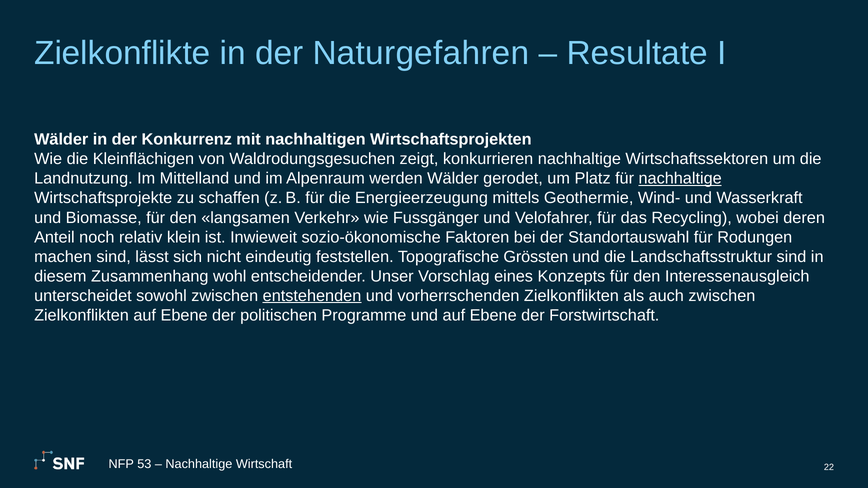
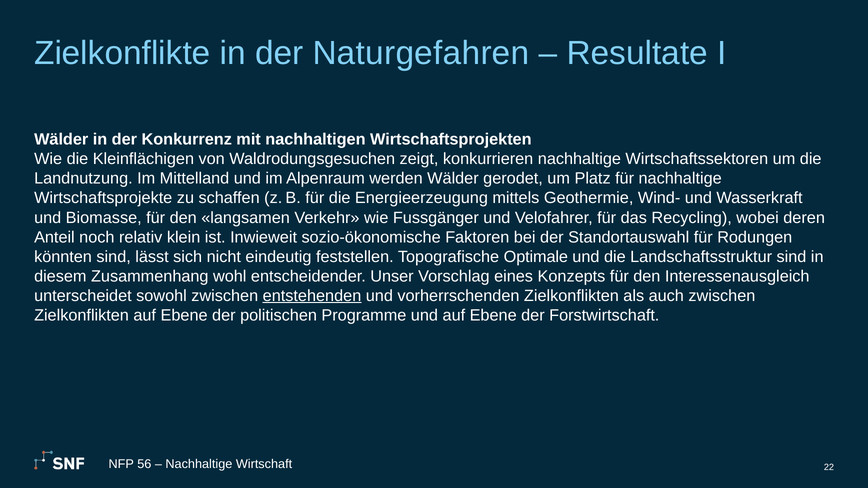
nachhaltige at (680, 179) underline: present -> none
machen: machen -> könnten
Grössten: Grössten -> Optimale
53: 53 -> 56
